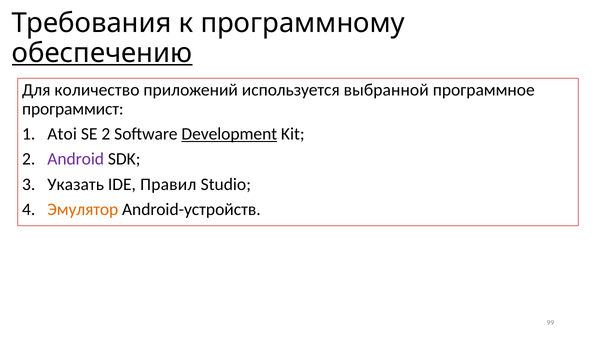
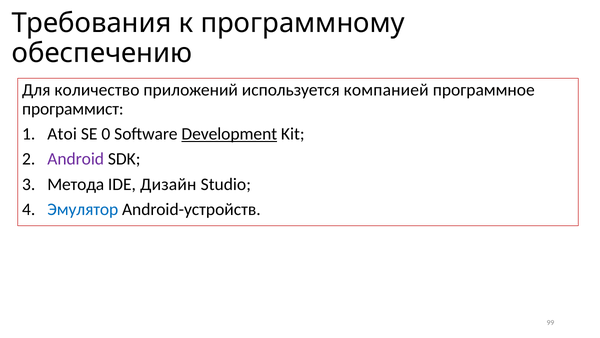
обеспечению underline: present -> none
выбранной: выбранной -> компанией
SE 2: 2 -> 0
Указать: Указать -> Метода
Правил: Правил -> Дизайн
Эмулятор colour: orange -> blue
